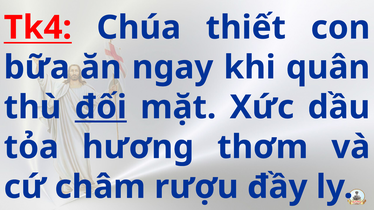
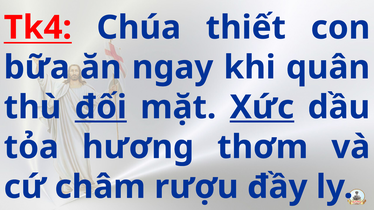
Xức underline: none -> present
